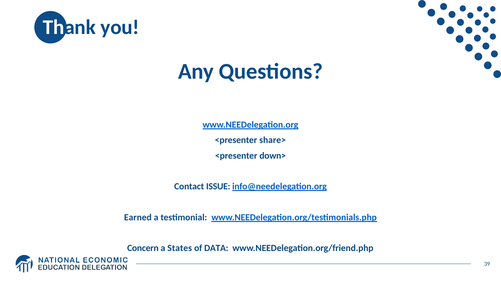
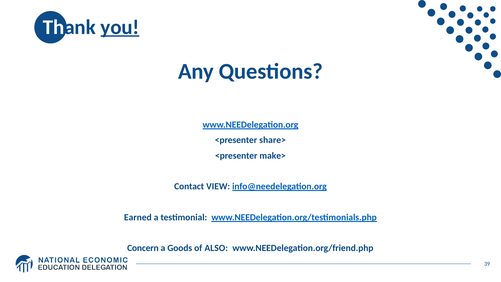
you underline: none -> present
down>: down> -> make>
ISSUE: ISSUE -> VIEW
States: States -> Goods
DATA: DATA -> ALSO
